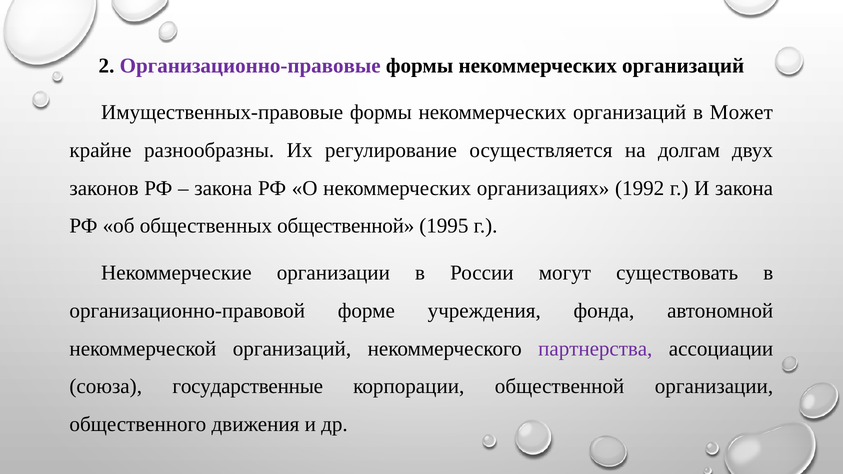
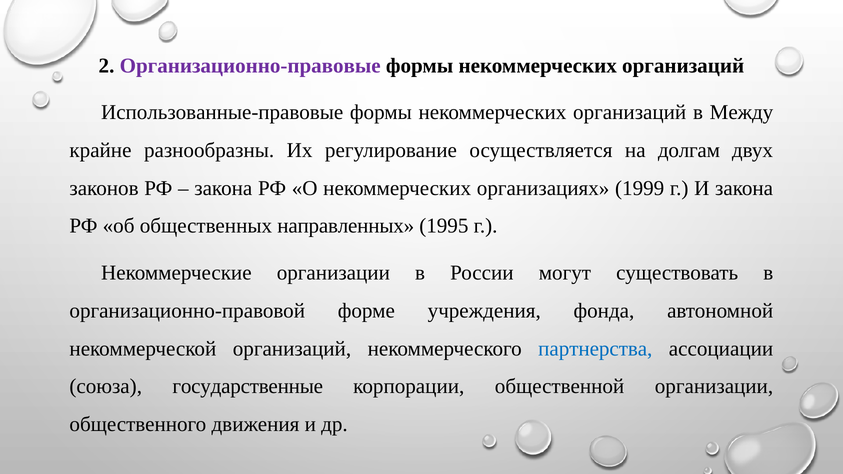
Имущественных-правовые: Имущественных-правовые -> Использованные-правовые
Может: Может -> Между
1992: 1992 -> 1999
общественных общественной: общественной -> направленных
партнерства colour: purple -> blue
